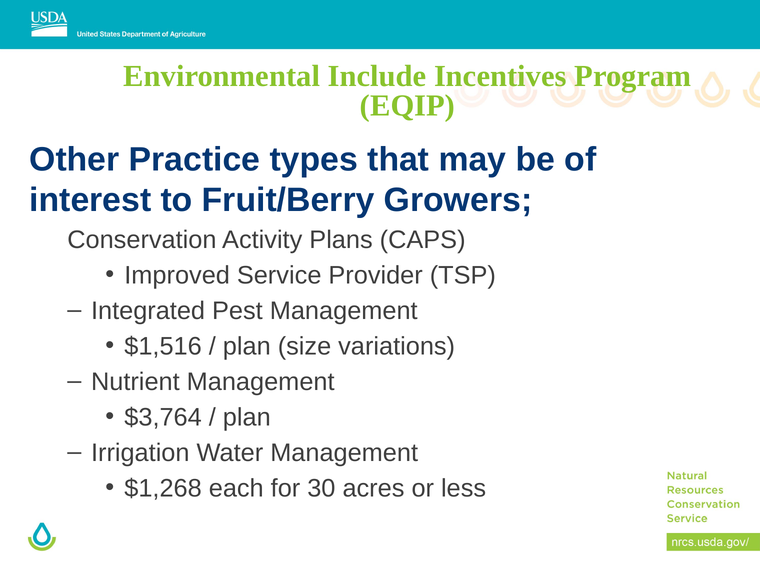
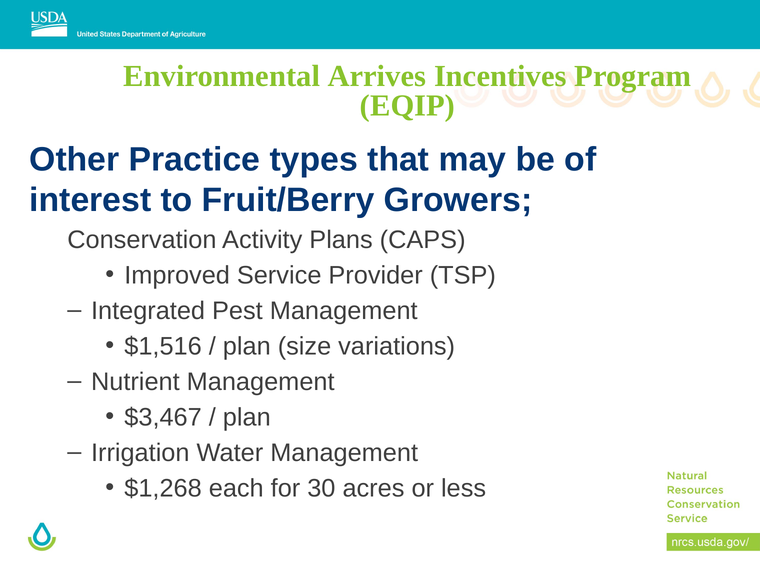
Include: Include -> Arrives
$3,764: $3,764 -> $3,467
